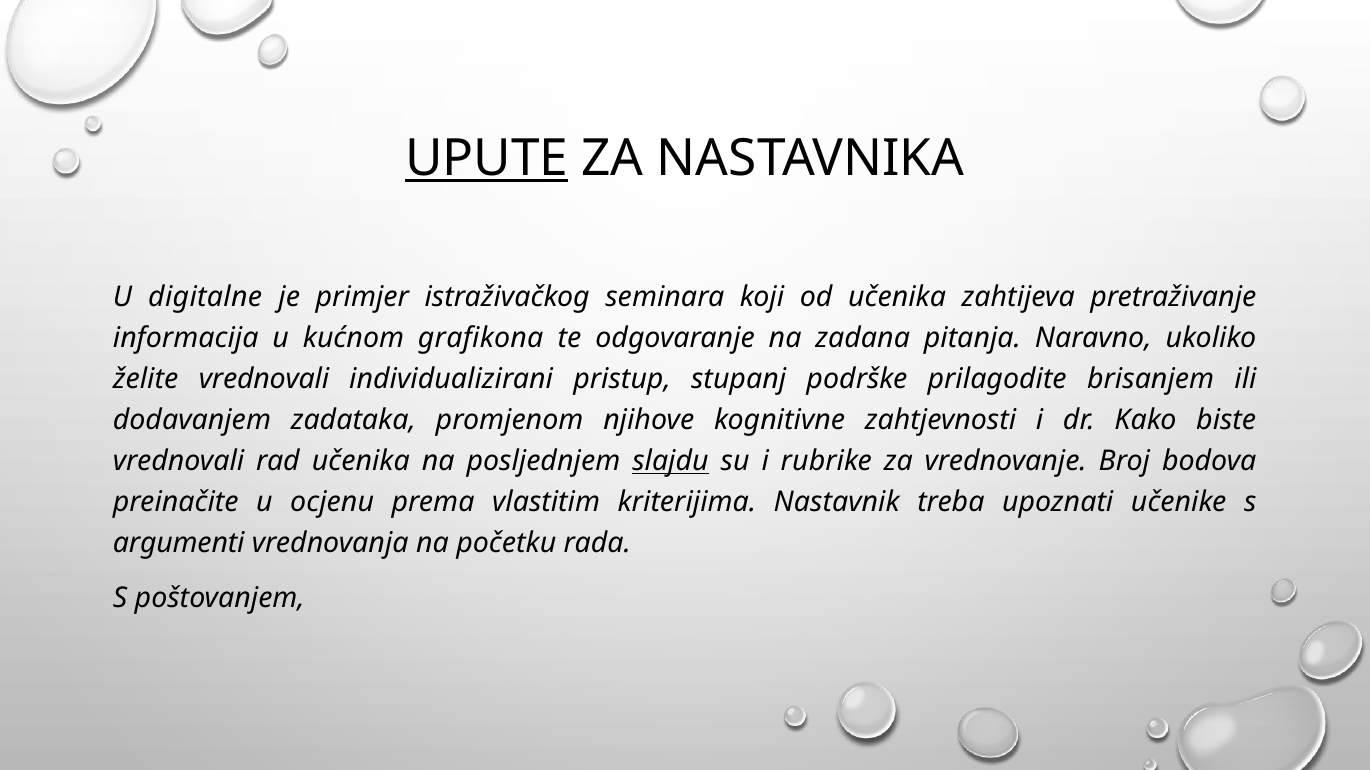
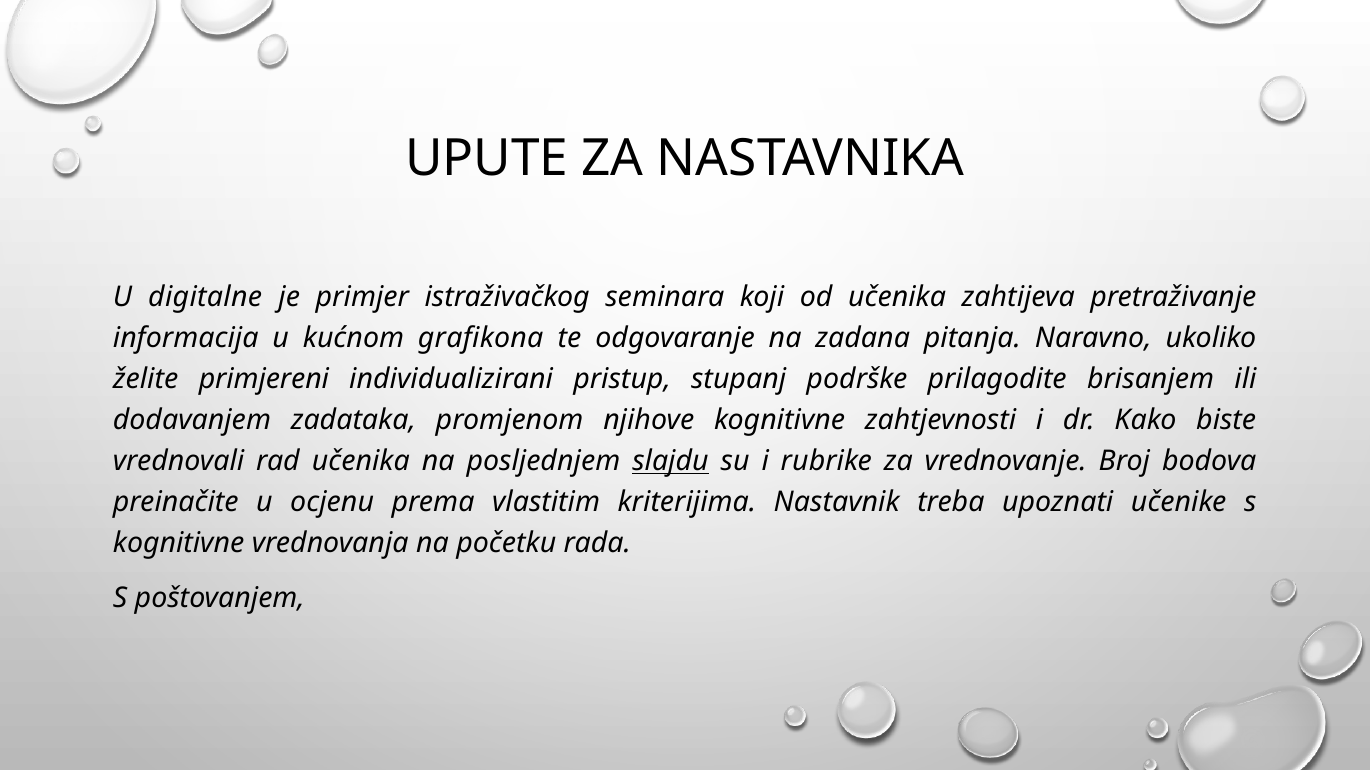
UPUTE underline: present -> none
želite vrednovali: vrednovali -> primjereni
argumenti at (179, 544): argumenti -> kognitivne
